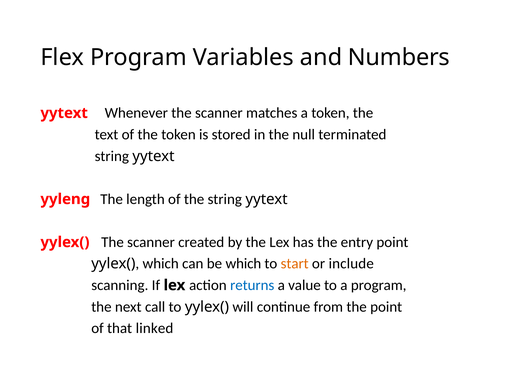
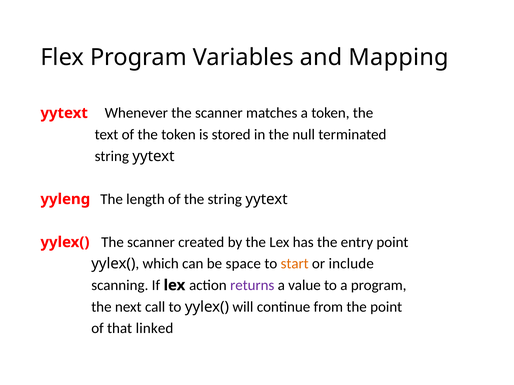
Numbers: Numbers -> Mapping
be which: which -> space
returns colour: blue -> purple
